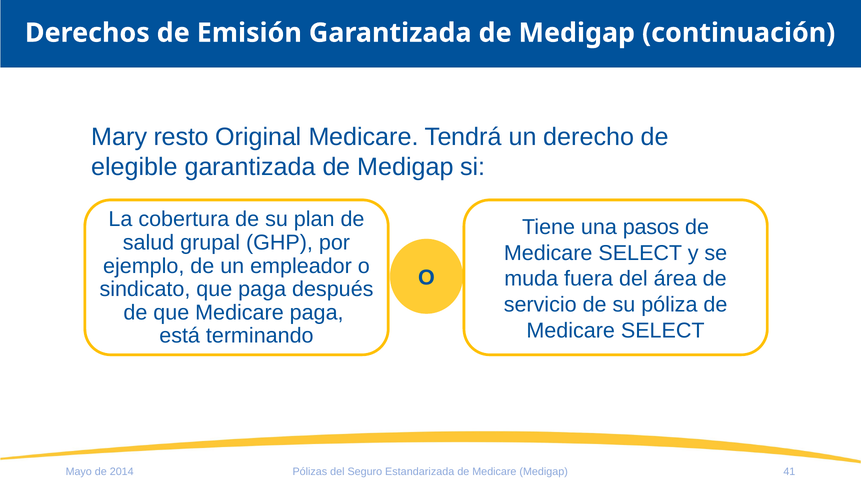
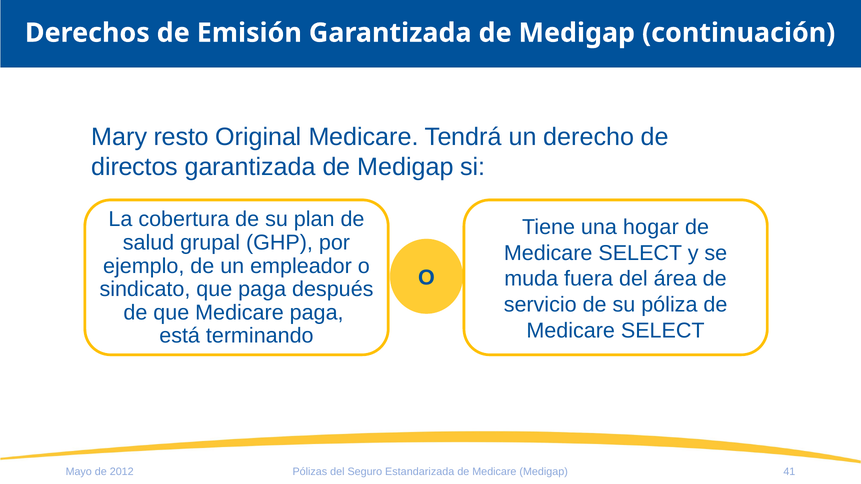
elegible: elegible -> directos
pasos: pasos -> hogar
2014: 2014 -> 2012
